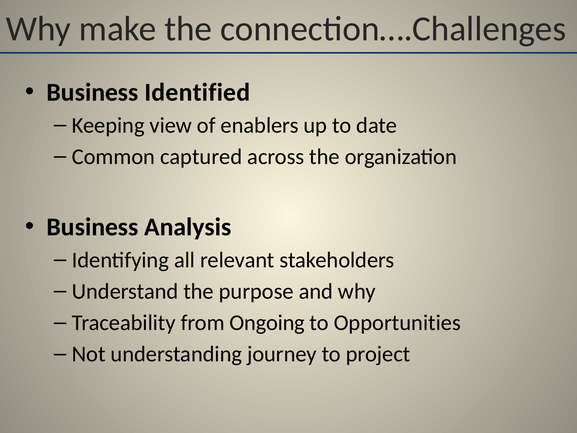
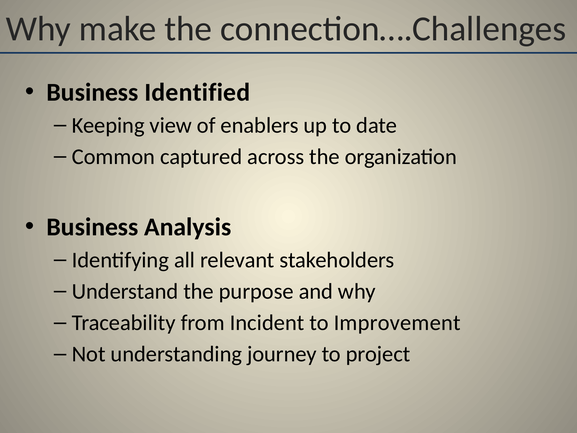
Ongoing: Ongoing -> Incident
Opportunities: Opportunities -> Improvement
